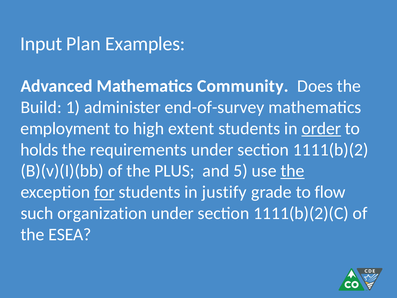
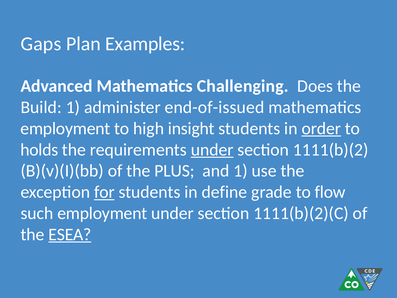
Input: Input -> Gaps
Community: Community -> Challenging
end-of-survey: end-of-survey -> end-of-issued
extent: extent -> insight
under at (212, 150) underline: none -> present
and 5: 5 -> 1
the at (293, 171) underline: present -> none
justify: justify -> define
such organization: organization -> employment
ESEA underline: none -> present
